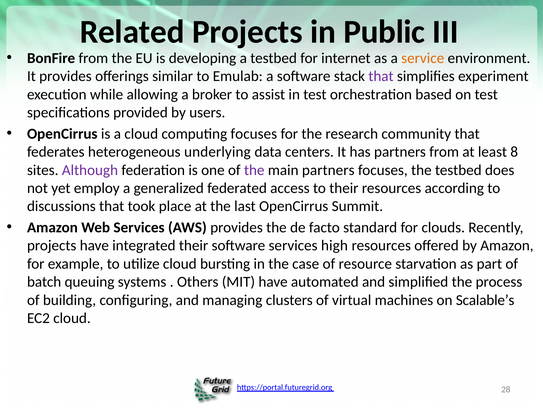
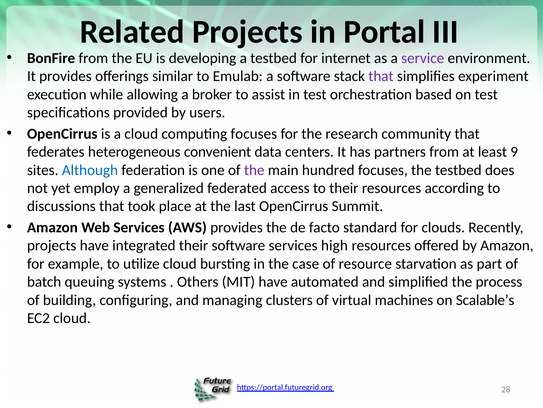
Public: Public -> Portal
service colour: orange -> purple
underlying: underlying -> convenient
8: 8 -> 9
Although colour: purple -> blue
main partners: partners -> hundred
